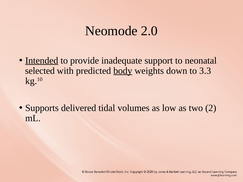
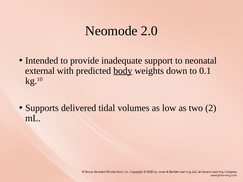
Intended underline: present -> none
selected: selected -> external
3.3: 3.3 -> 0.1
